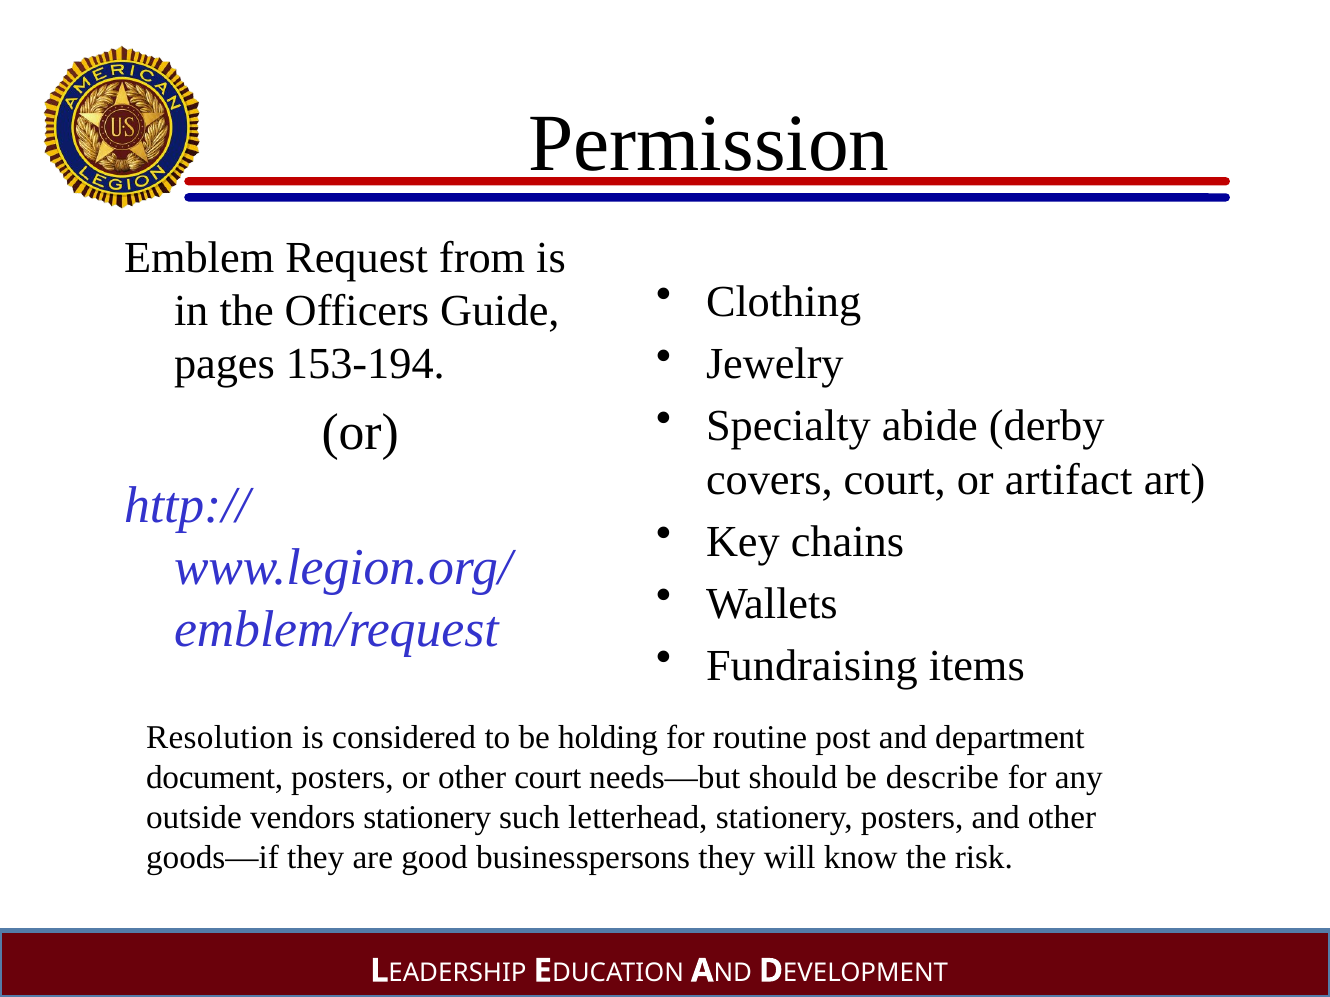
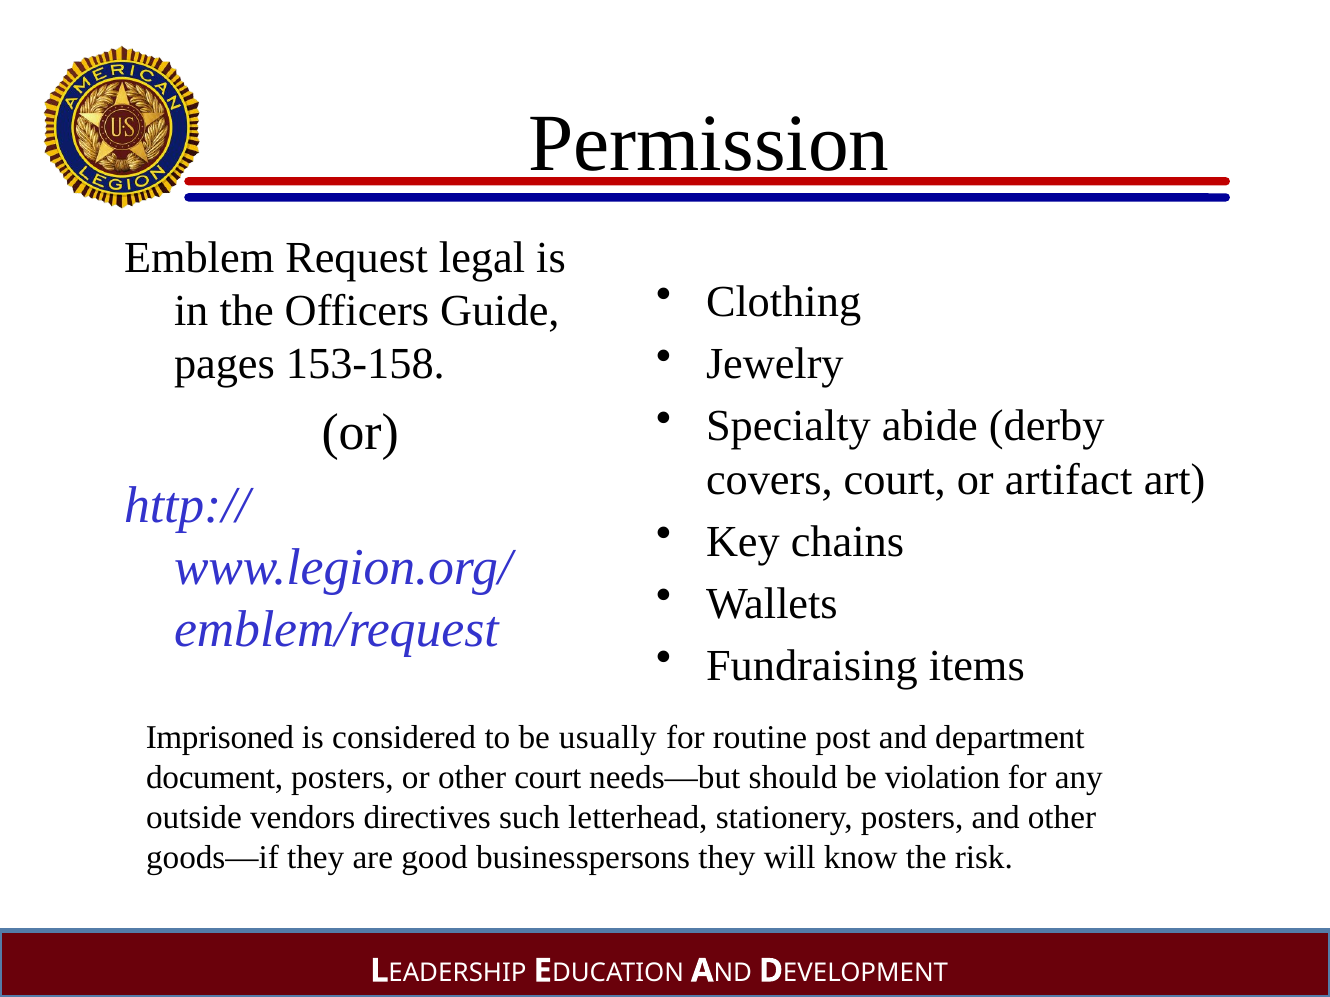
from: from -> legal
153-194: 153-194 -> 153-158
Resolution: Resolution -> Imprisoned
holding: holding -> usually
describe: describe -> violation
vendors stationery: stationery -> directives
